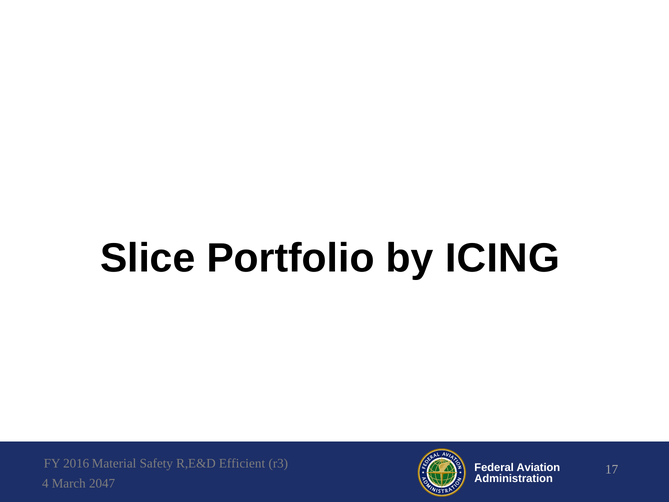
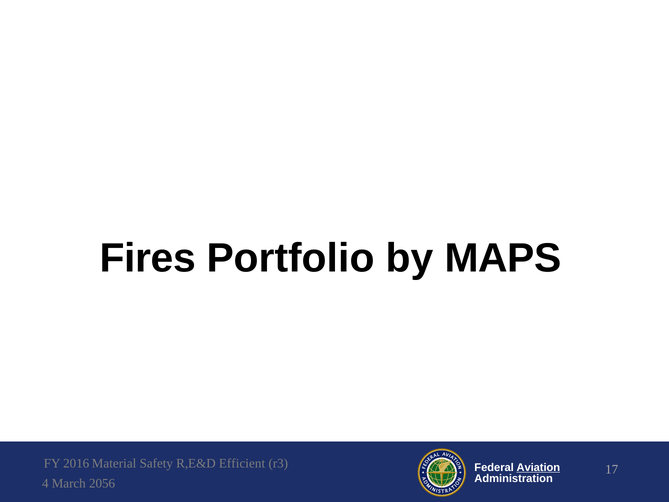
Slice: Slice -> Fires
ICING: ICING -> MAPS
Aviation underline: none -> present
2047: 2047 -> 2056
